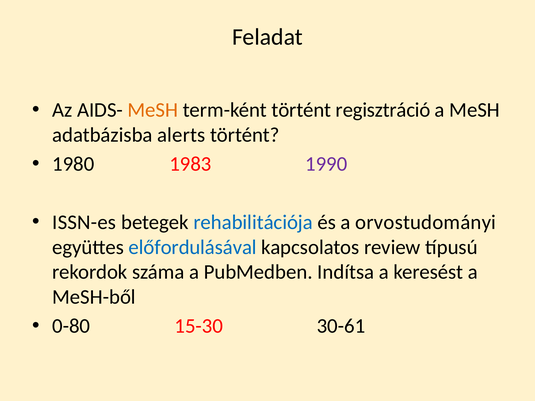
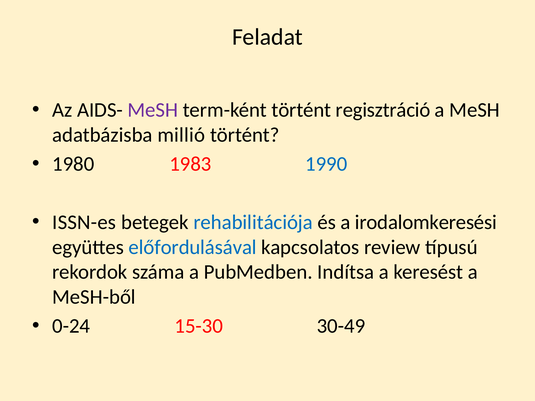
MeSH at (153, 110) colour: orange -> purple
alerts: alerts -> millió
1990 colour: purple -> blue
orvostudományi: orvostudományi -> irodalomkeresési
0-80: 0-80 -> 0-24
30-61: 30-61 -> 30-49
